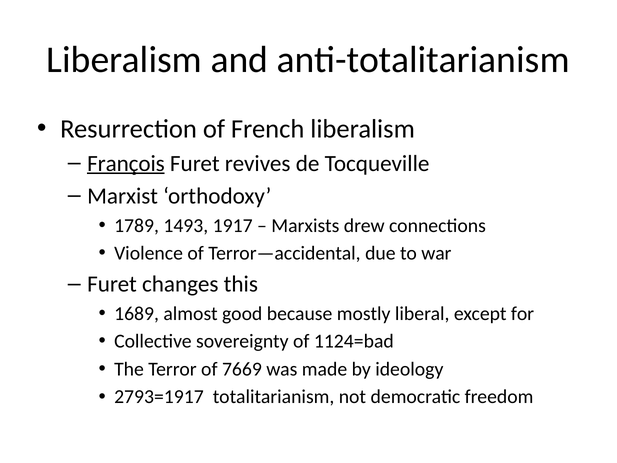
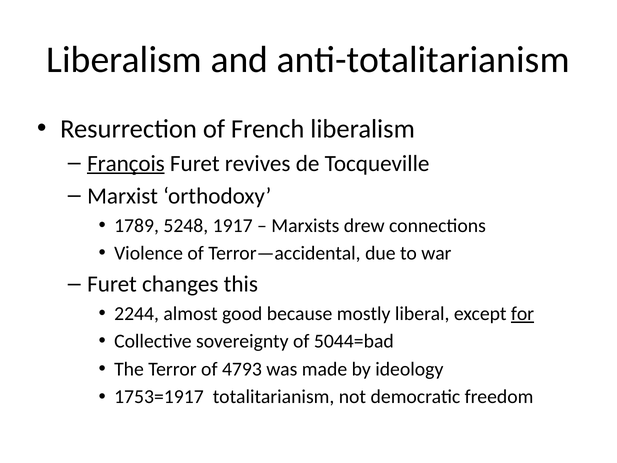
1493: 1493 -> 5248
1689: 1689 -> 2244
for underline: none -> present
1124=bad: 1124=bad -> 5044=bad
7669: 7669 -> 4793
2793=1917: 2793=1917 -> 1753=1917
